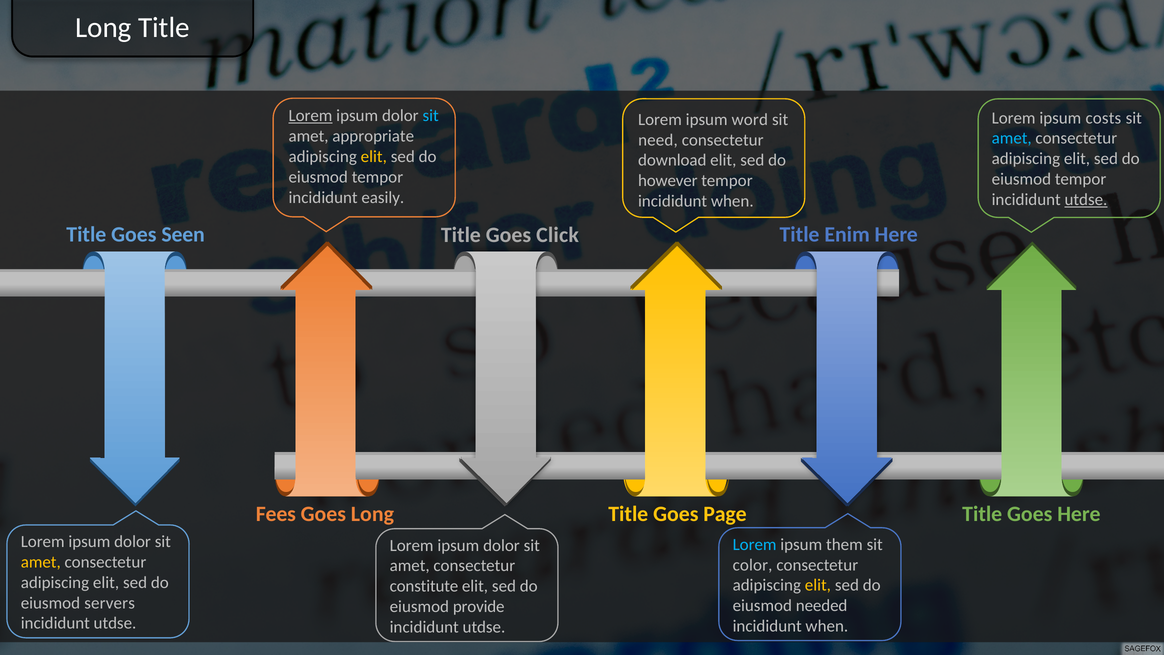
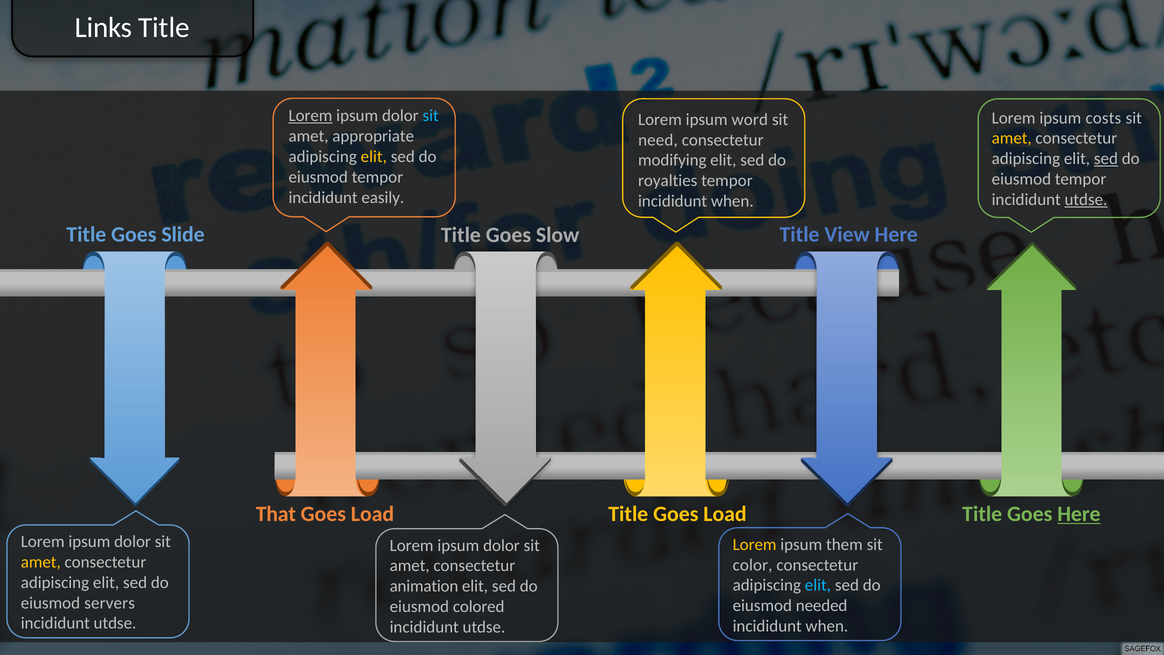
Long at (103, 27): Long -> Links
amet at (1012, 138) colour: light blue -> yellow
sed at (1106, 159) underline: none -> present
download: download -> modifying
however: however -> royalties
Seen: Seen -> Slide
Enim: Enim -> View
Click: Click -> Slow
Title Goes Page: Page -> Load
Here at (1079, 514) underline: none -> present
Fees: Fees -> That
Long at (372, 514): Long -> Load
Lorem at (755, 544) colour: light blue -> yellow
elit at (818, 585) colour: yellow -> light blue
constitute: constitute -> animation
provide: provide -> colored
